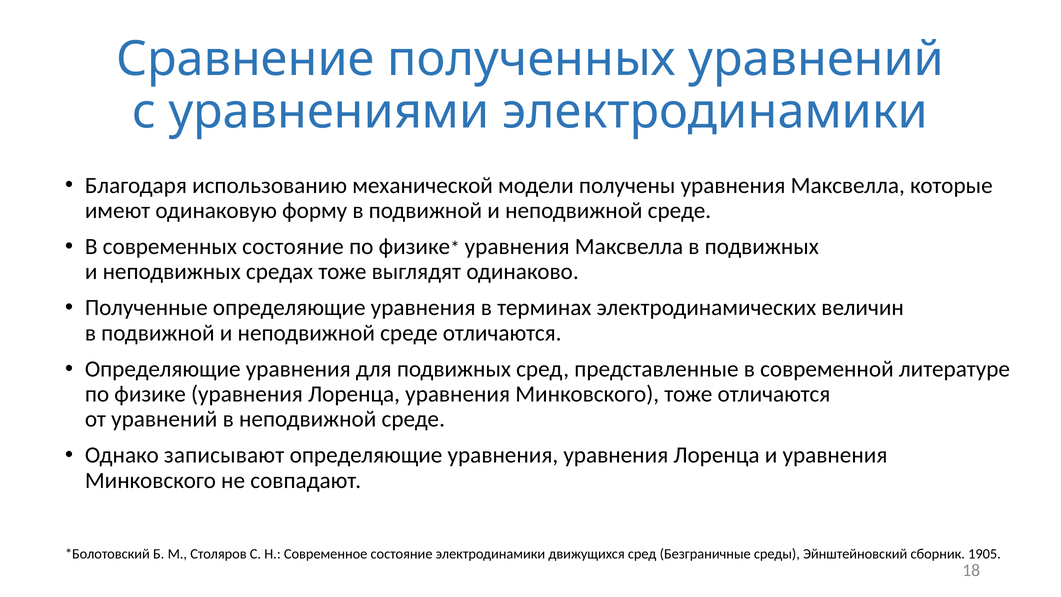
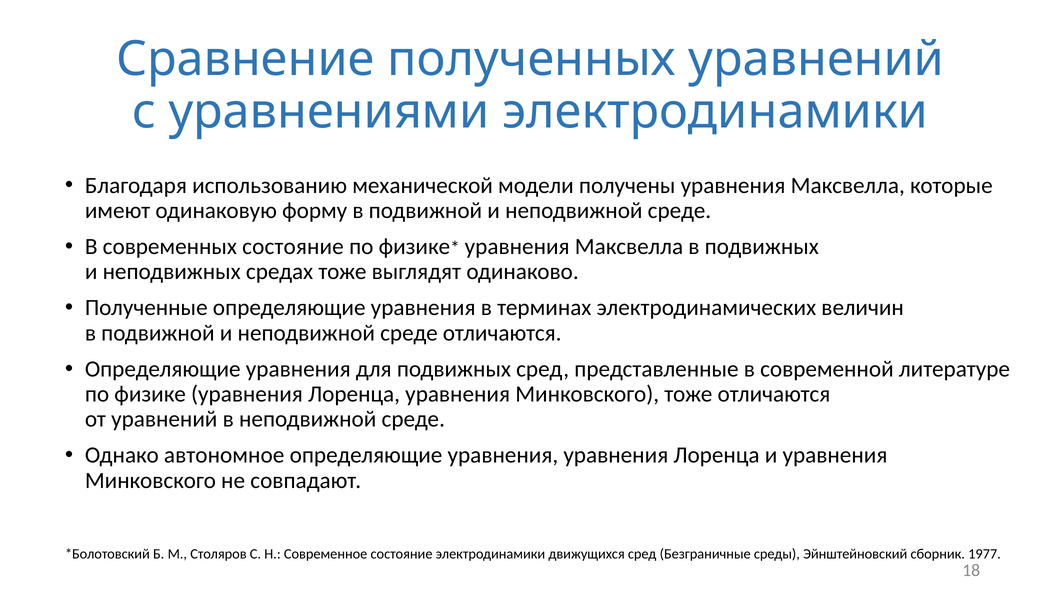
записывают: записывают -> автономное
1905: 1905 -> 1977
